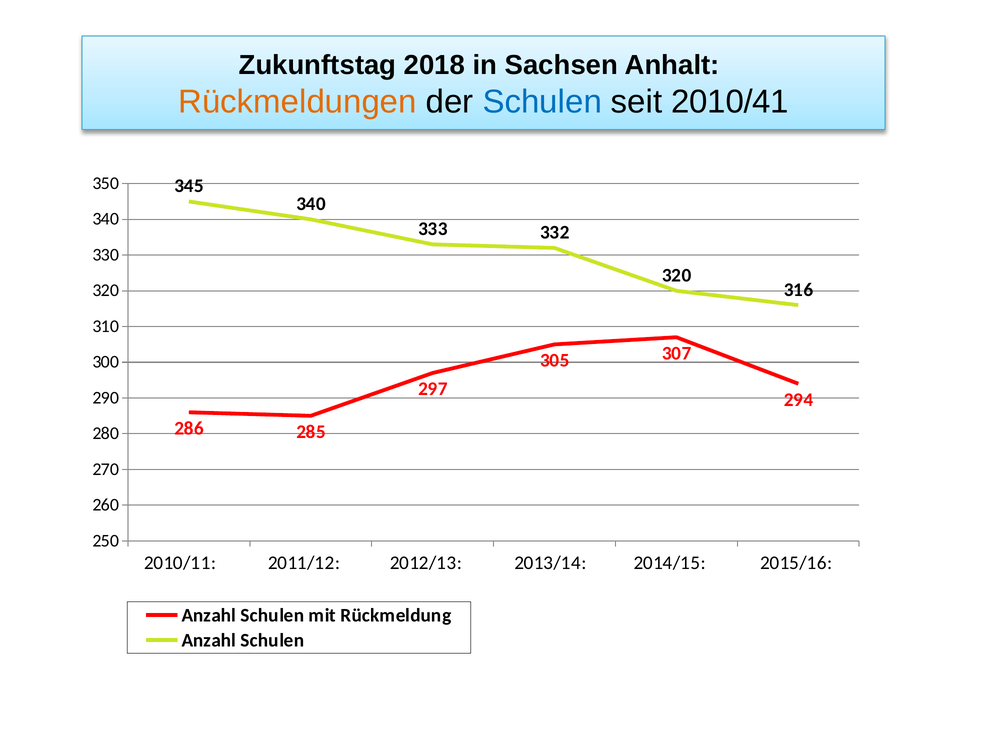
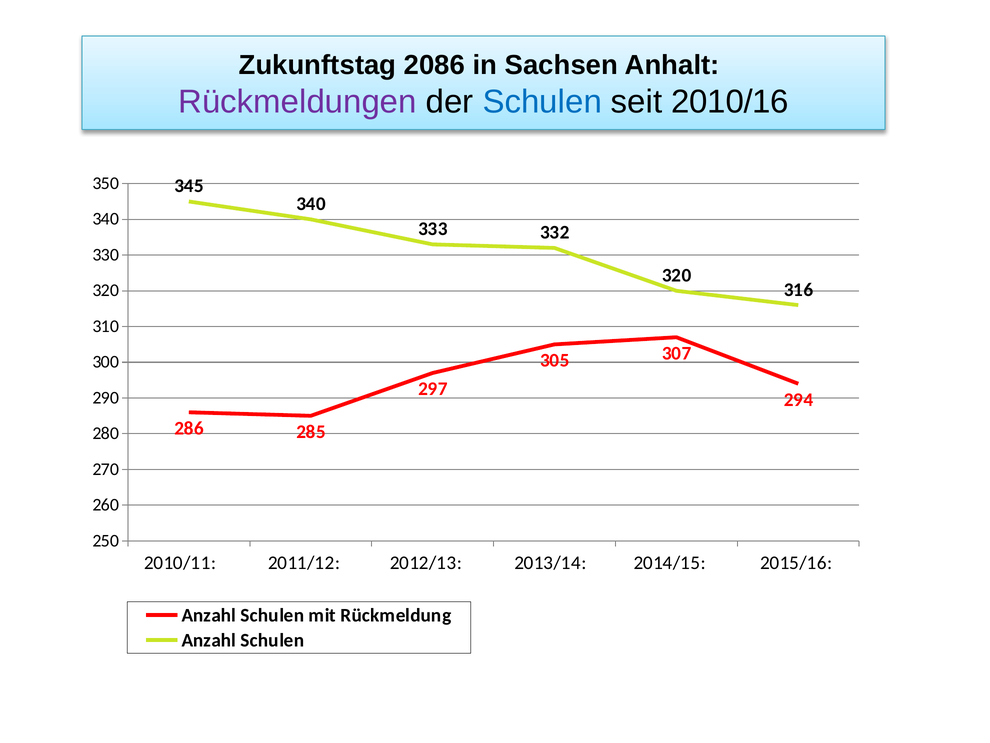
2018: 2018 -> 2086
Rückmeldungen colour: orange -> purple
2010/41: 2010/41 -> 2010/16
